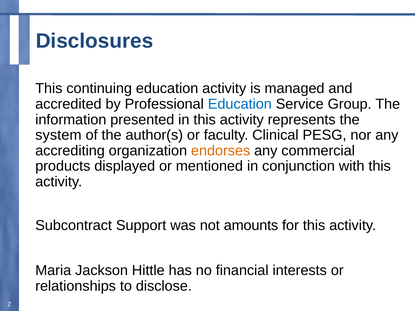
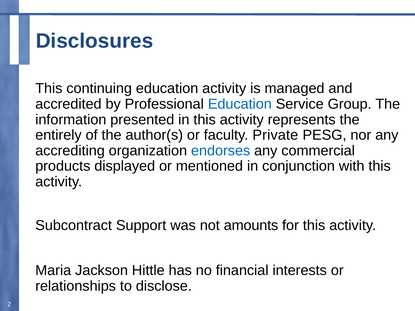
system: system -> entirely
Clinical: Clinical -> Private
endorses colour: orange -> blue
